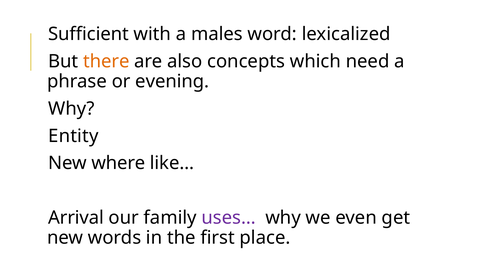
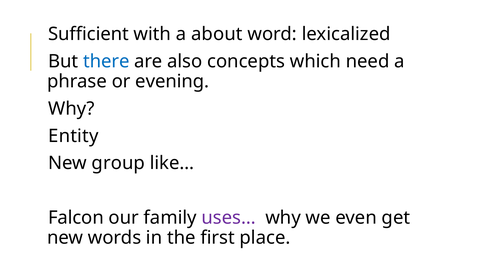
males: males -> about
there colour: orange -> blue
where: where -> group
Arrival: Arrival -> Falcon
